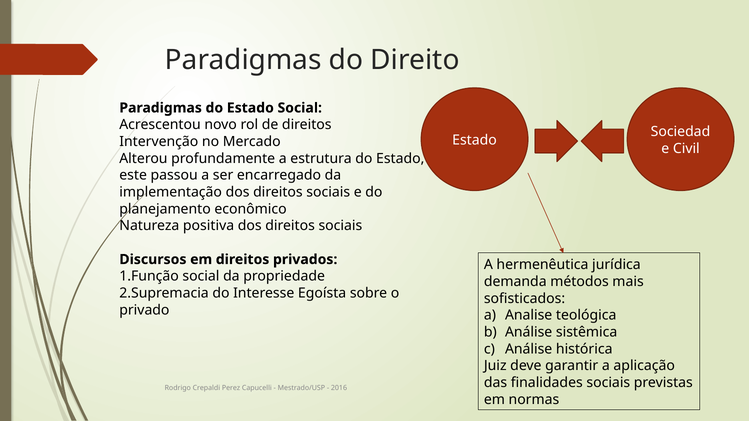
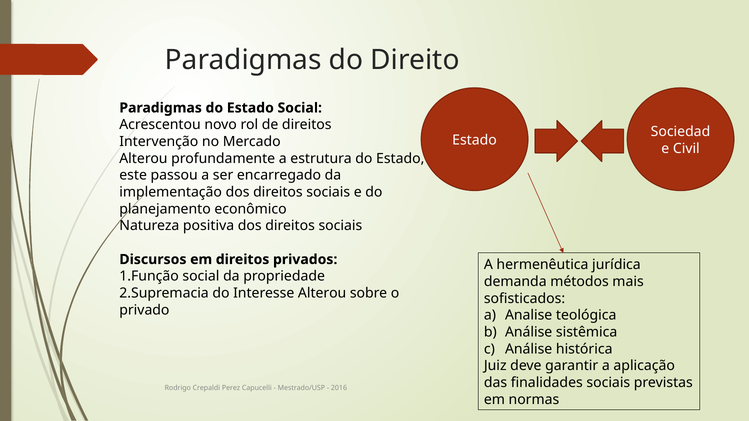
Interesse Egoísta: Egoísta -> Alterou
